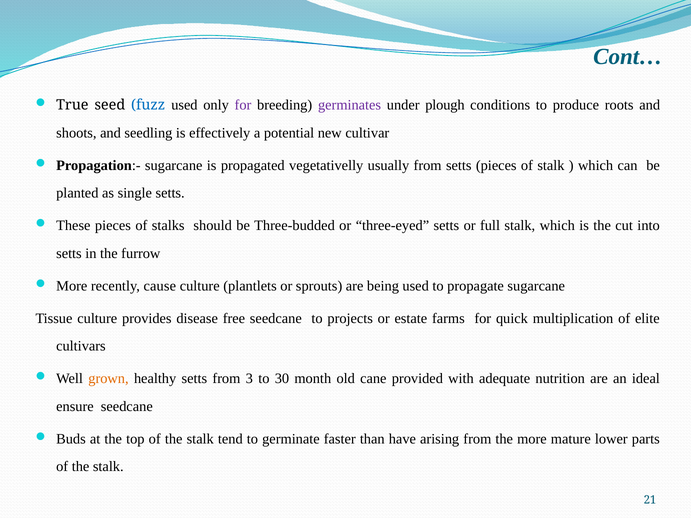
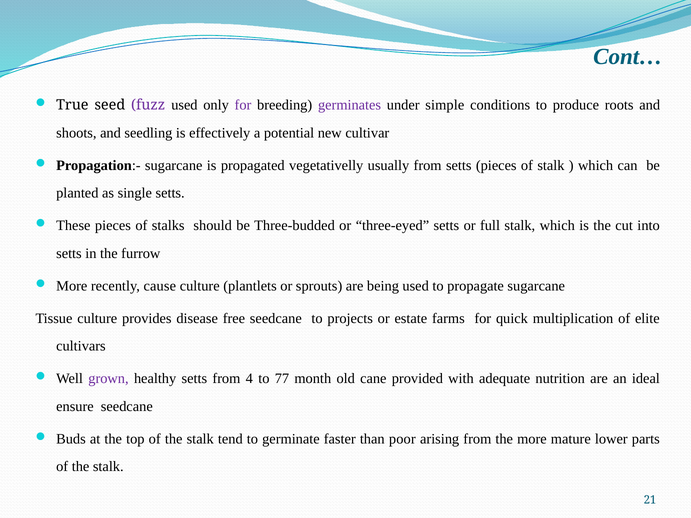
fuzz colour: blue -> purple
plough: plough -> simple
grown colour: orange -> purple
3: 3 -> 4
30: 30 -> 77
have: have -> poor
